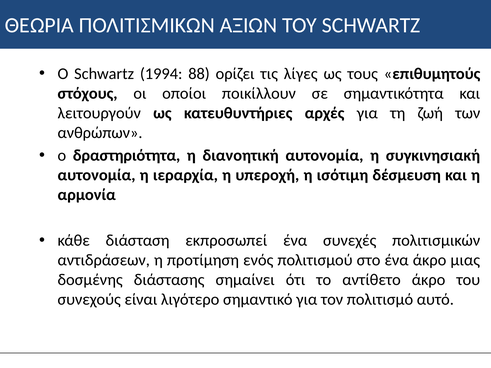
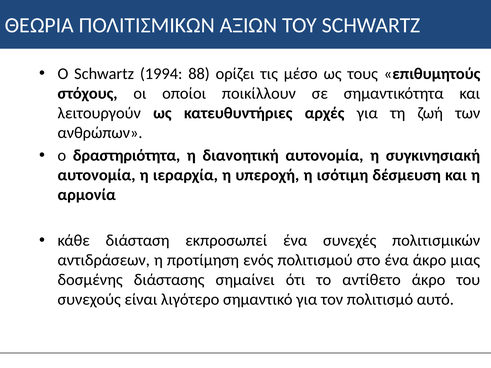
λίγες: λίγες -> μέσο
